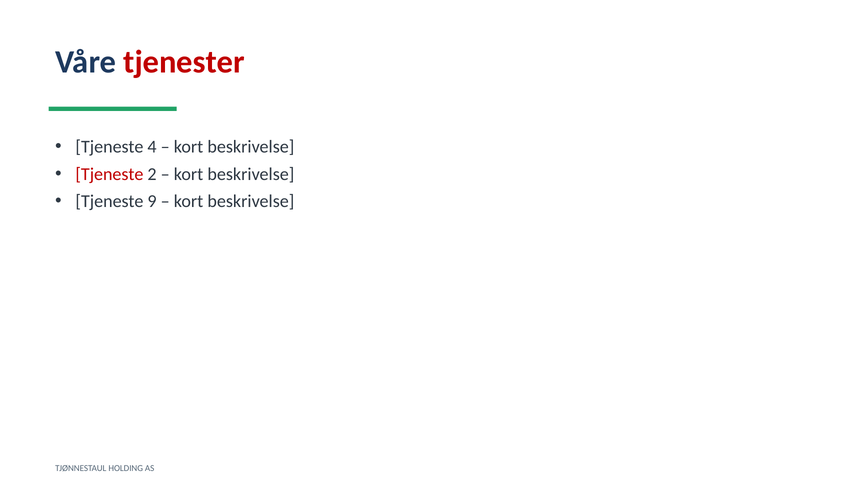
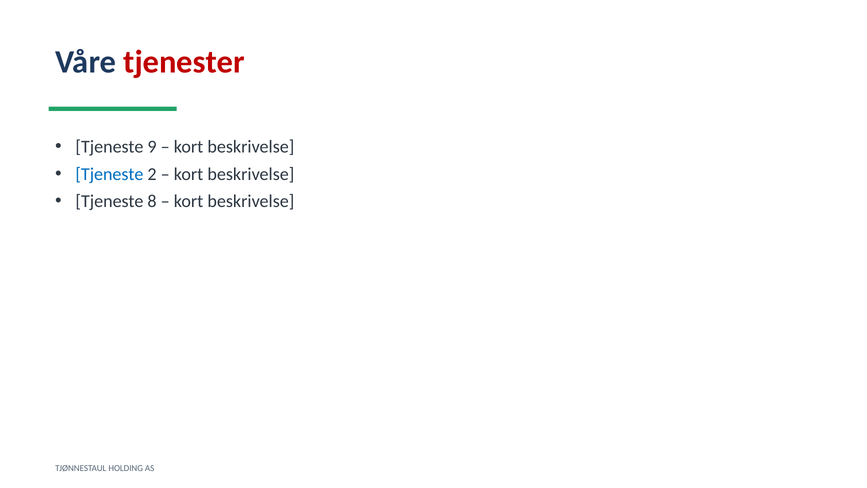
4: 4 -> 9
Tjeneste at (109, 174) colour: red -> blue
9: 9 -> 8
